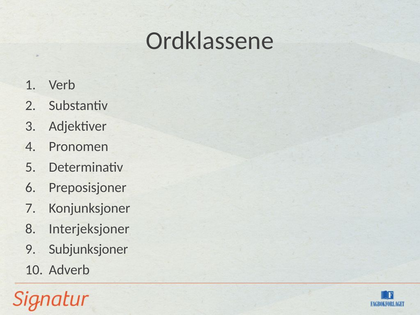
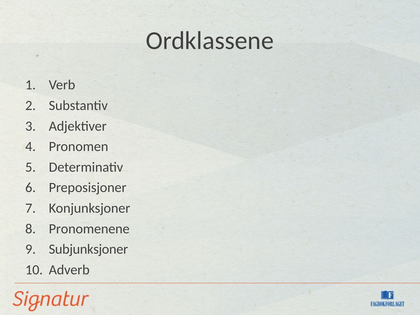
Interjeksjoner: Interjeksjoner -> Pronomenene
